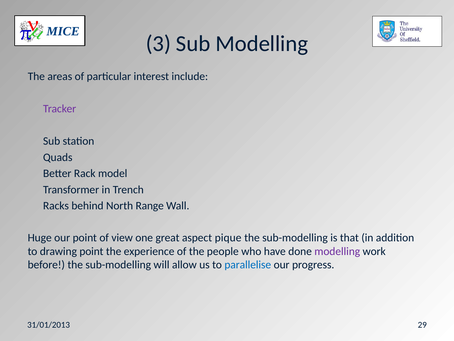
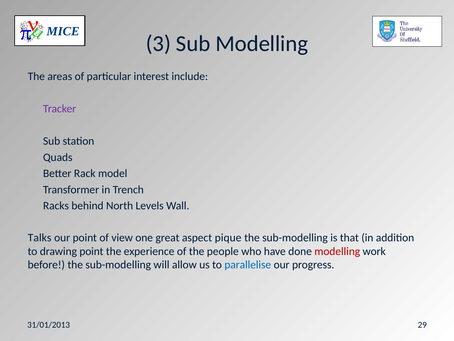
Range: Range -> Levels
Huge: Huge -> Talks
modelling at (337, 251) colour: purple -> red
